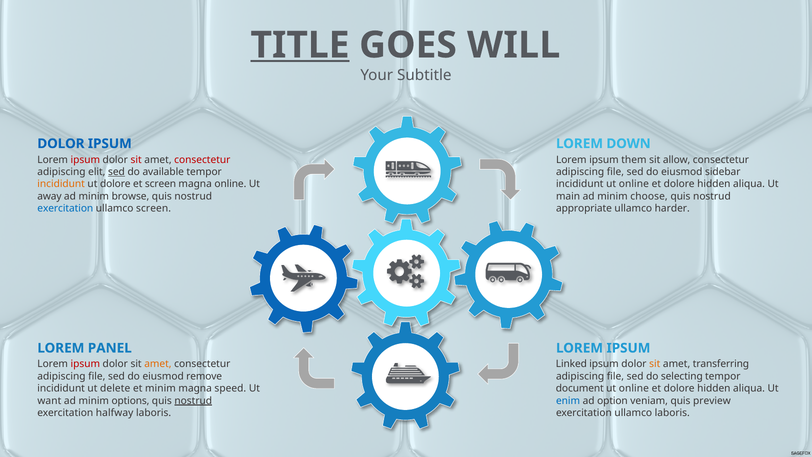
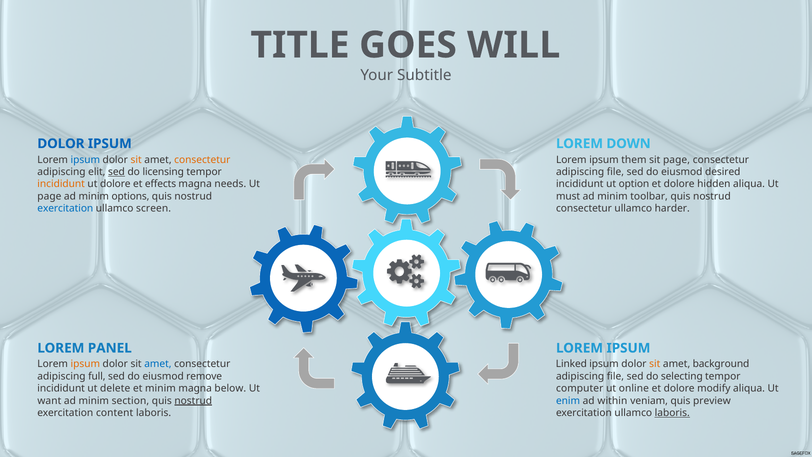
TITLE underline: present -> none
ipsum at (85, 160) colour: red -> blue
sit at (136, 160) colour: red -> orange
consectetur at (202, 160) colour: red -> orange
sit allow: allow -> page
available: available -> licensing
sidebar: sidebar -> desired
et screen: screen -> effects
magna online: online -> needs
incididunt ut online: online -> option
away at (49, 196): away -> page
browse: browse -> options
main: main -> must
choose: choose -> toolbar
appropriate at (584, 208): appropriate -> consectetur
ipsum at (85, 364) colour: red -> orange
amet at (158, 364) colour: orange -> blue
transferring: transferring -> background
file at (97, 376): file -> full
speed: speed -> below
document: document -> computer
hidden at (714, 388): hidden -> modify
options: options -> section
option: option -> within
halfway: halfway -> content
laboris at (672, 413) underline: none -> present
